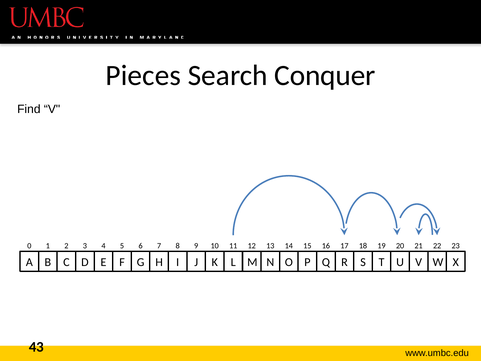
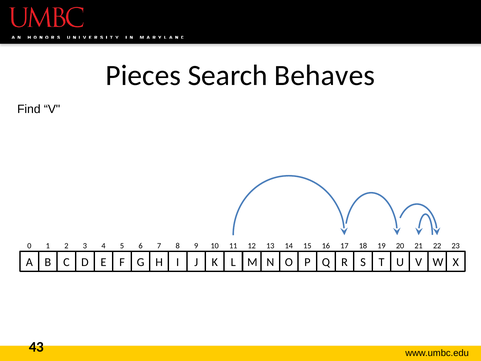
Conquer: Conquer -> Behaves
